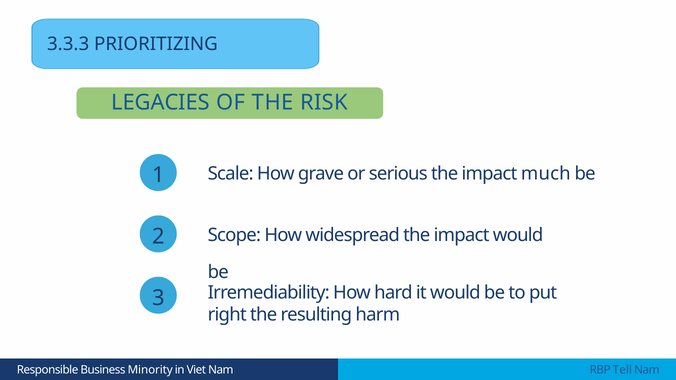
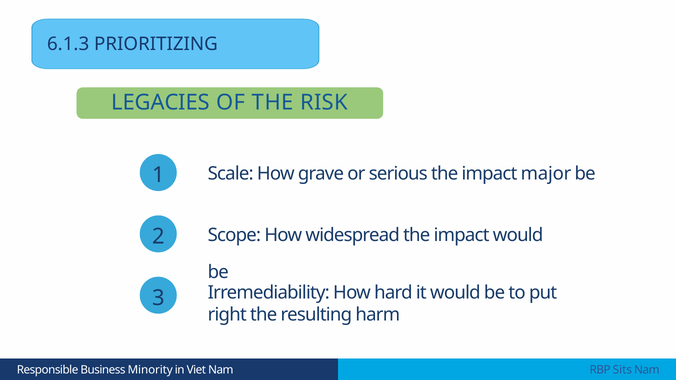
3.3.3: 3.3.3 -> 6.1.3
much: much -> major
Tell: Tell -> Sits
